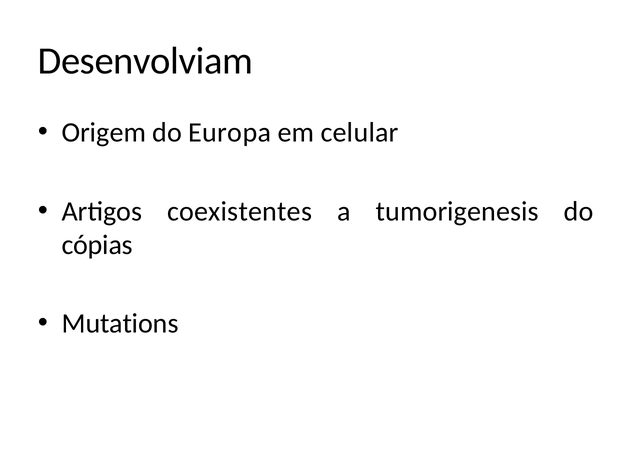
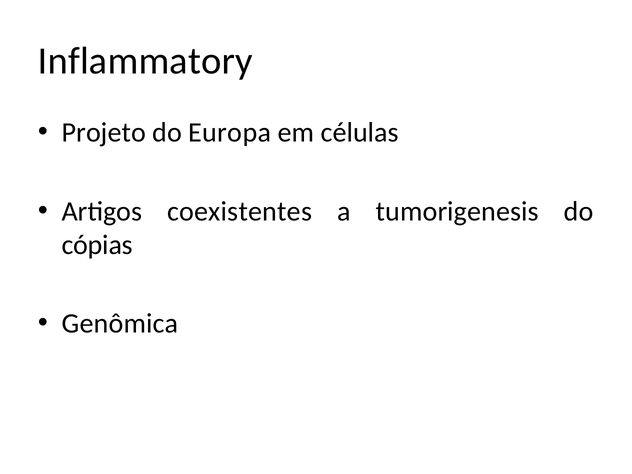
Desenvolviam: Desenvolviam -> Inflammatory
Origem: Origem -> Projeto
celular: celular -> células
Mutations: Mutations -> Genômica
